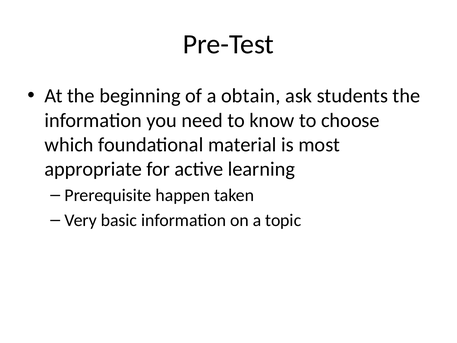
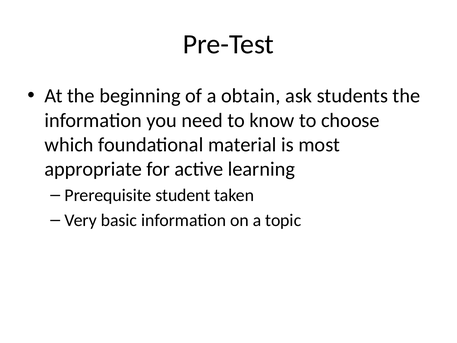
happen: happen -> student
